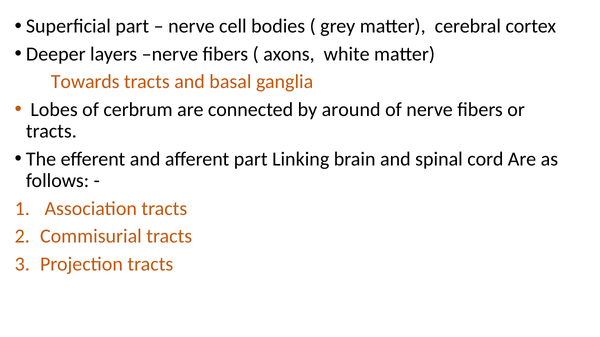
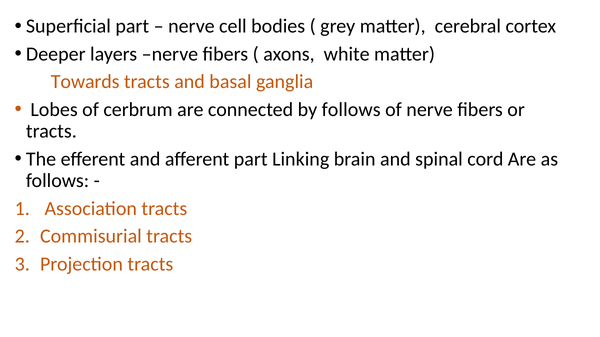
by around: around -> follows
